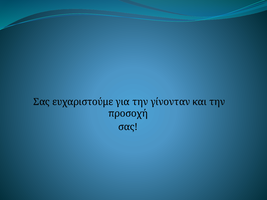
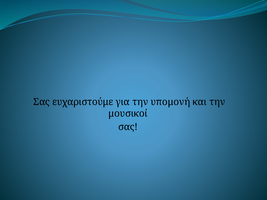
γίνονταν: γίνονταν -> υπομονή
προσοχή: προσοχή -> μουσικοί
